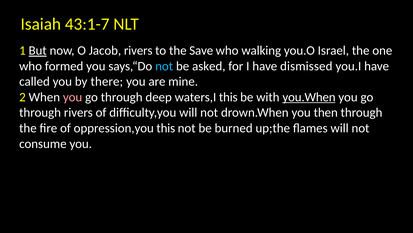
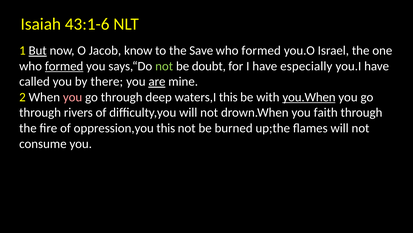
43:1-7: 43:1-7 -> 43:1-6
Jacob rivers: rivers -> know
walking at (261, 50): walking -> formed
formed at (64, 66) underline: none -> present
not at (164, 66) colour: light blue -> light green
asked: asked -> doubt
dismissed: dismissed -> especially
are underline: none -> present
then: then -> faith
